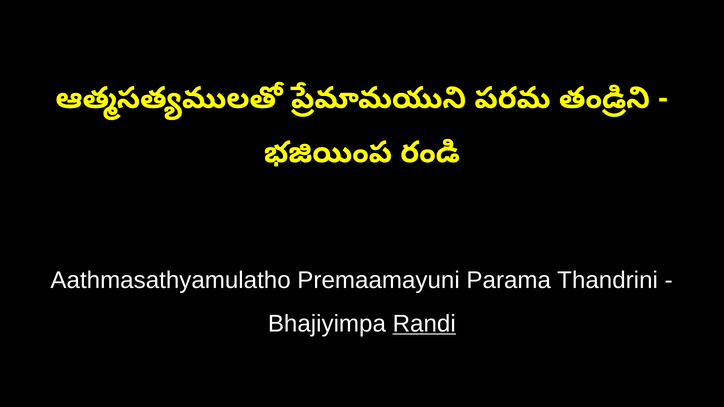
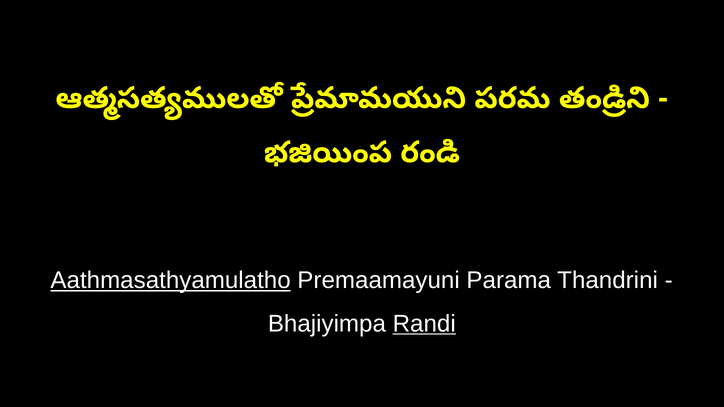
Aathmasathyamulatho underline: none -> present
